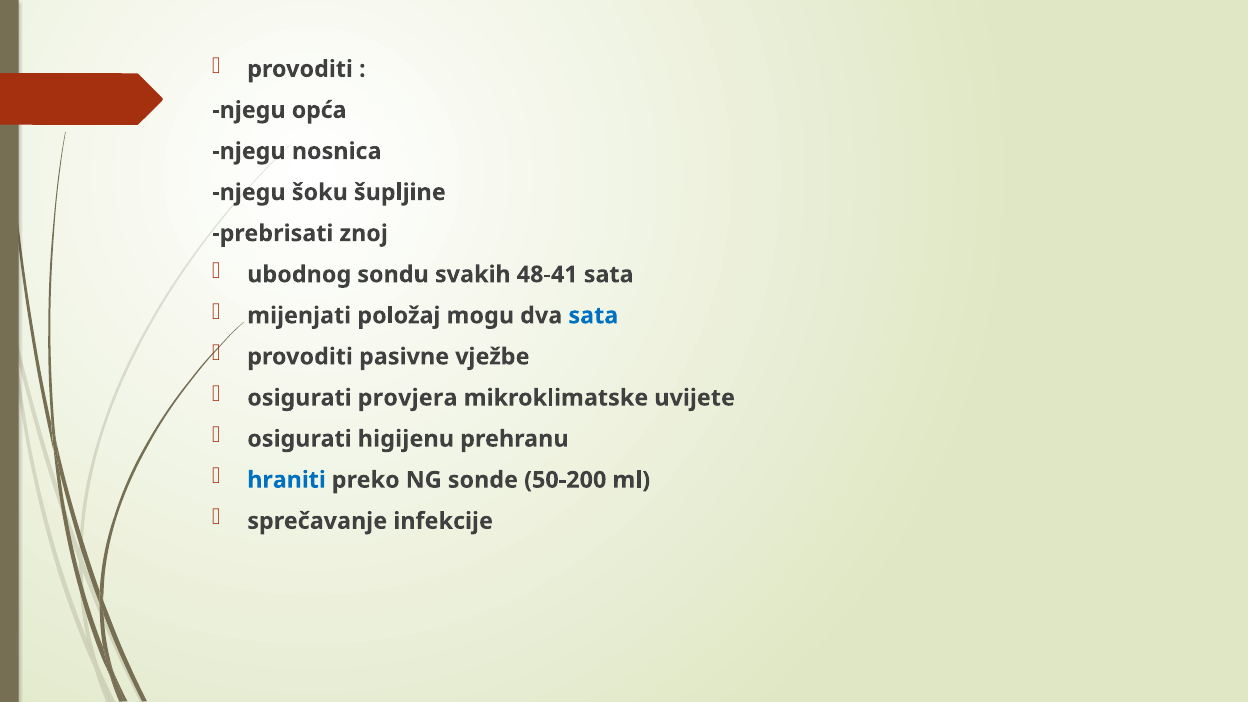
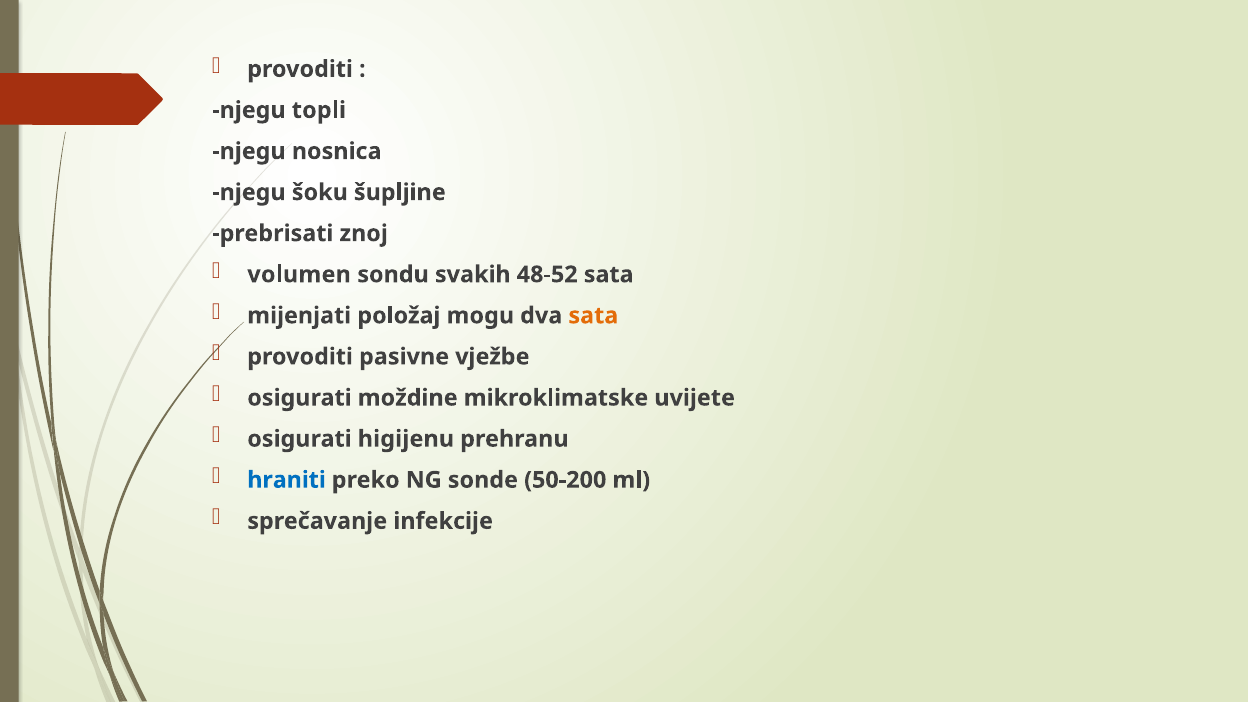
opća: opća -> topli
ubodnog: ubodnog -> volumen
48-41: 48-41 -> 48-52
sata at (593, 316) colour: blue -> orange
provjera: provjera -> moždine
